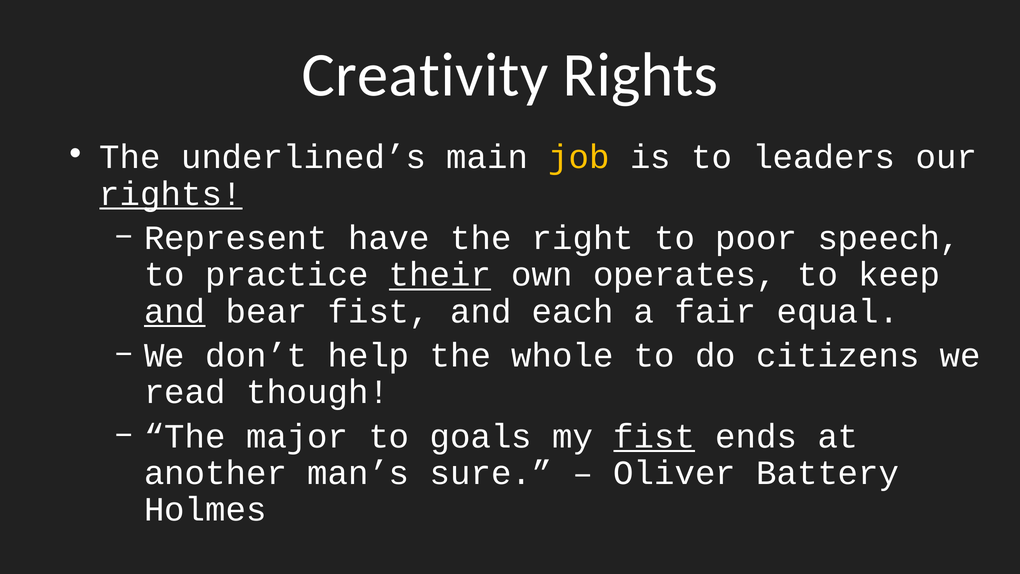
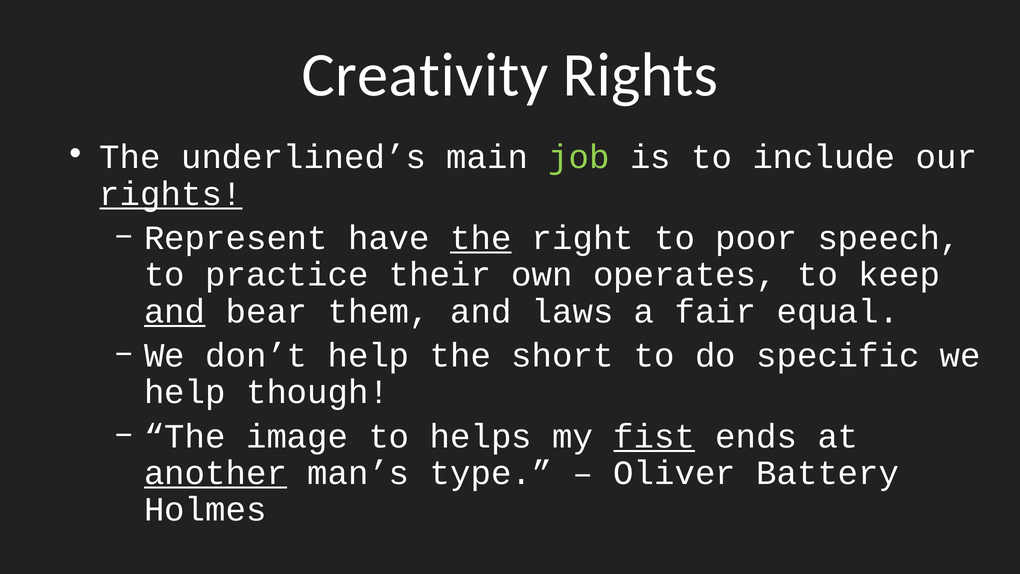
job colour: yellow -> light green
leaders: leaders -> include
the at (481, 238) underline: none -> present
their underline: present -> none
bear fist: fist -> them
each: each -> laws
whole: whole -> short
citizens: citizens -> specific
read at (185, 392): read -> help
major: major -> image
goals: goals -> helps
another underline: none -> present
sure: sure -> type
